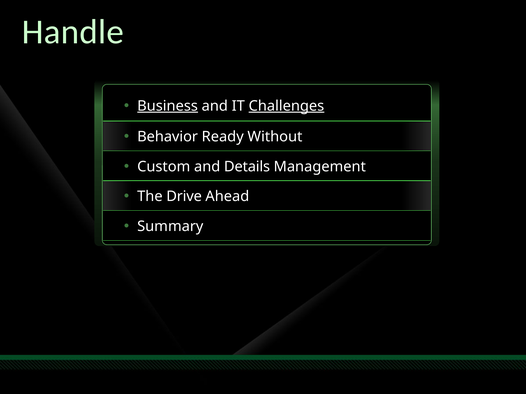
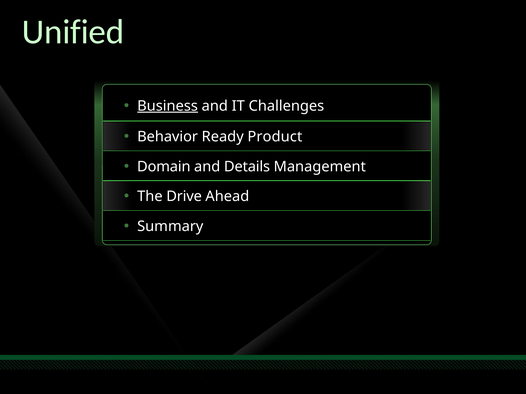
Handle: Handle -> Unified
Challenges underline: present -> none
Without: Without -> Product
Custom: Custom -> Domain
